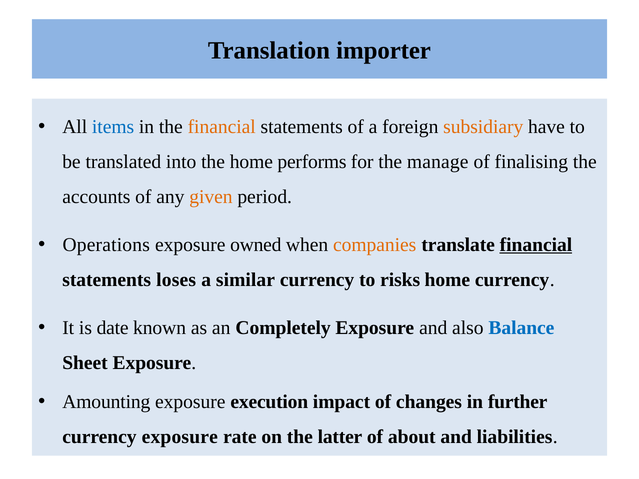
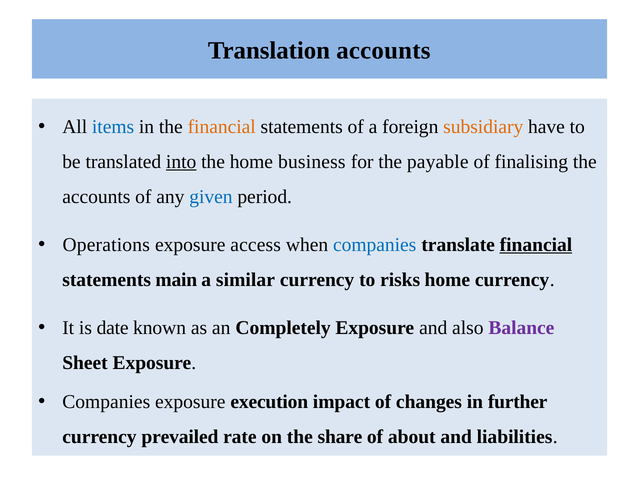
Translation importer: importer -> accounts
into underline: none -> present
performs: performs -> business
manage: manage -> payable
given colour: orange -> blue
owned: owned -> access
companies at (375, 245) colour: orange -> blue
loses: loses -> main
Balance colour: blue -> purple
Amounting at (106, 402): Amounting -> Companies
currency exposure: exposure -> prevailed
latter: latter -> share
